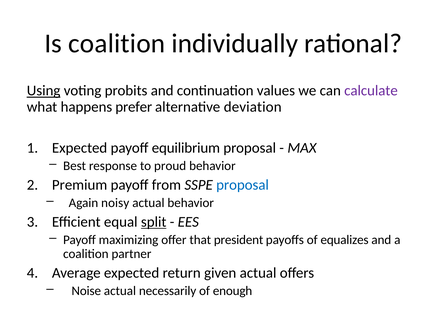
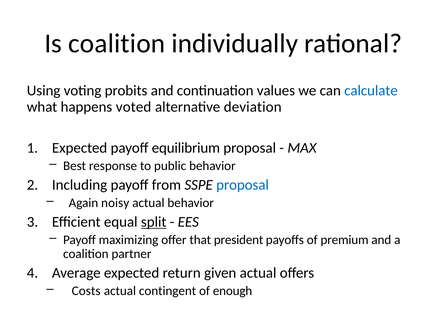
Using underline: present -> none
calculate colour: purple -> blue
prefer: prefer -> voted
proud: proud -> public
Premium: Premium -> Including
equalizes: equalizes -> premium
Noise: Noise -> Costs
necessarily: necessarily -> contingent
